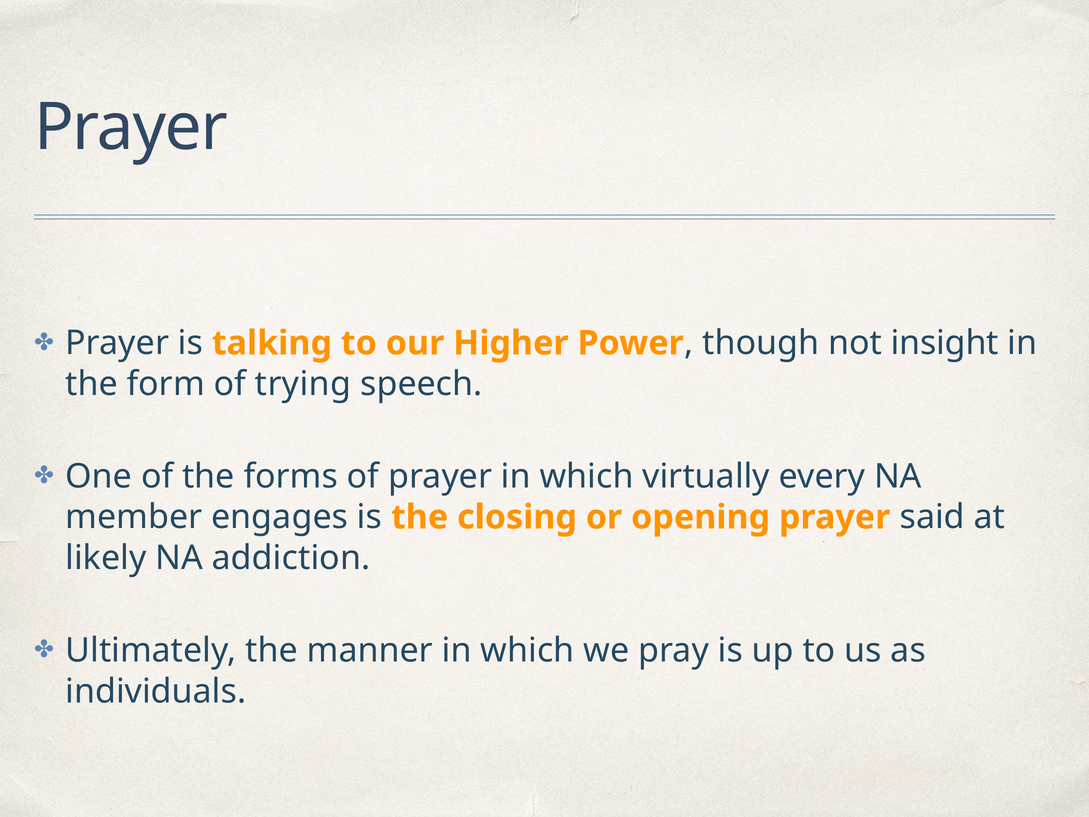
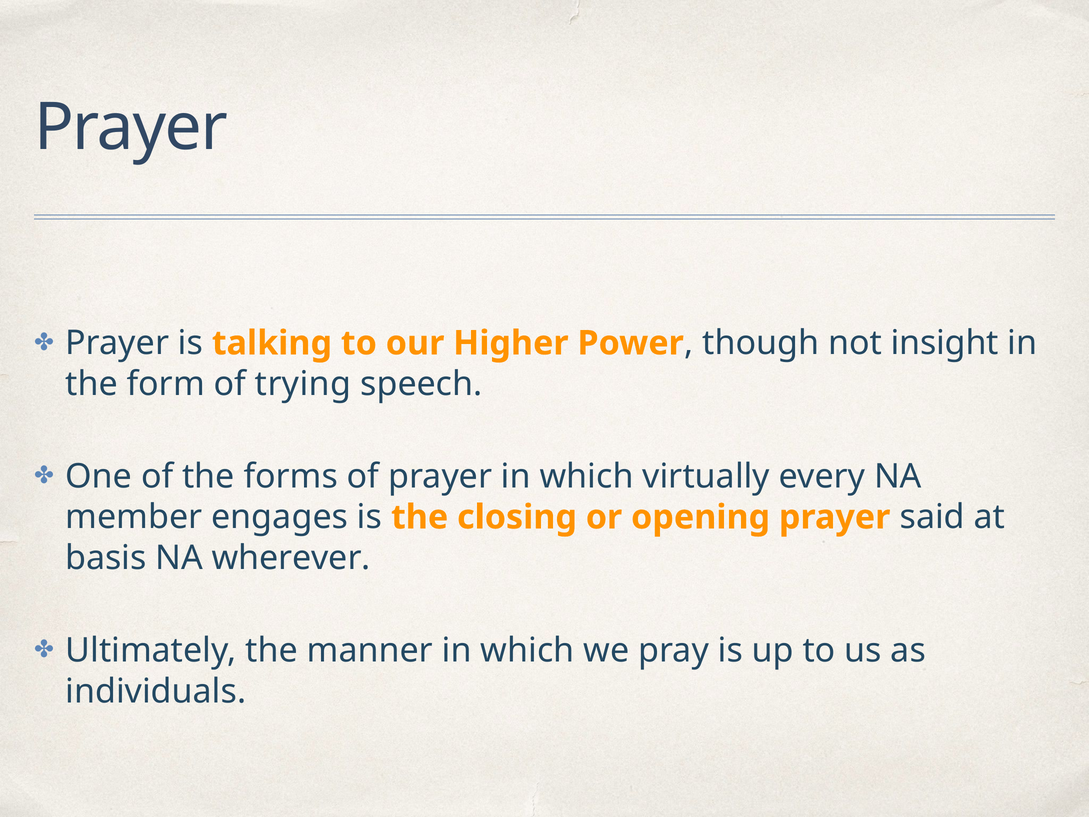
likely: likely -> basis
addiction: addiction -> wherever
